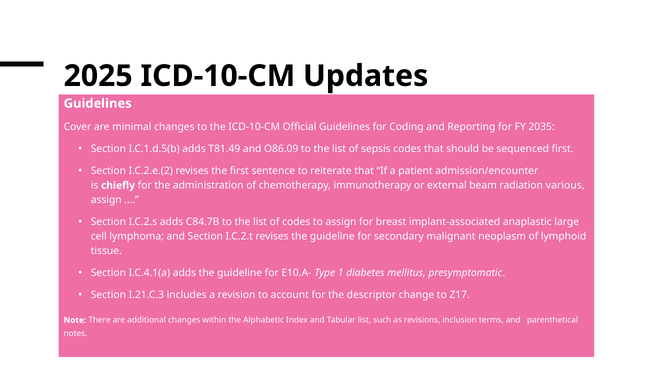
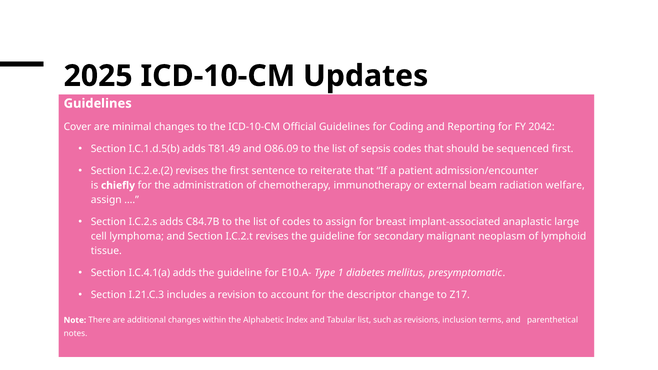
2035: 2035 -> 2042
various: various -> welfare
